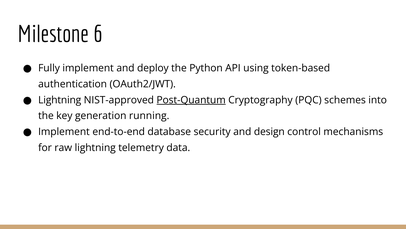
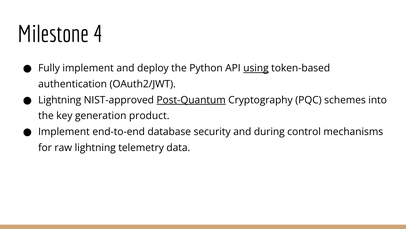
6: 6 -> 4
using underline: none -> present
running: running -> product
design: design -> during
